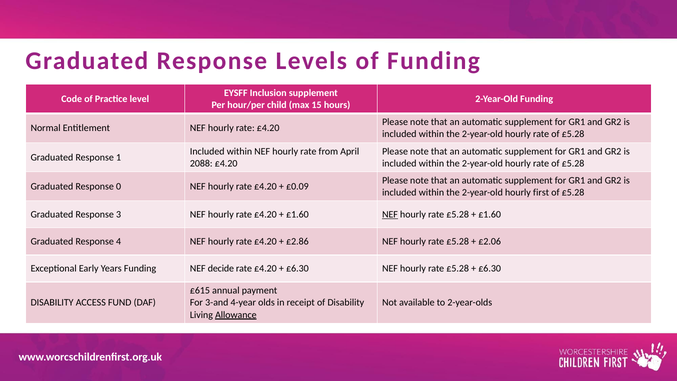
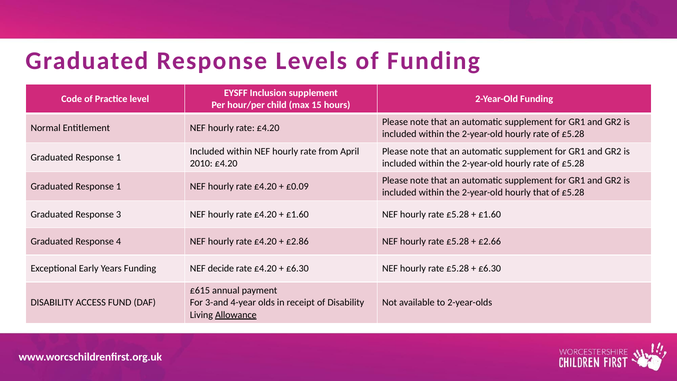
2088: 2088 -> 2010
0 at (119, 186): 0 -> 1
hourly first: first -> that
NEF at (390, 214) underline: present -> none
£2.06: £2.06 -> £2.66
